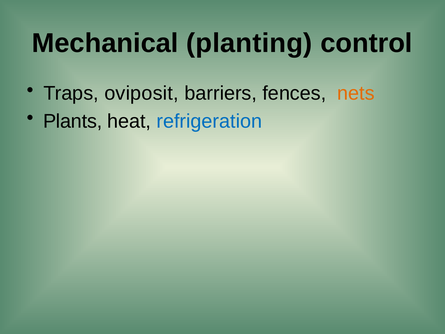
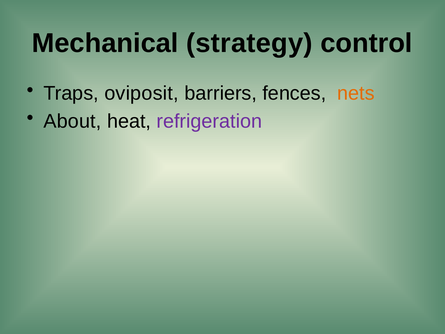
planting: planting -> strategy
Plants: Plants -> About
refrigeration colour: blue -> purple
